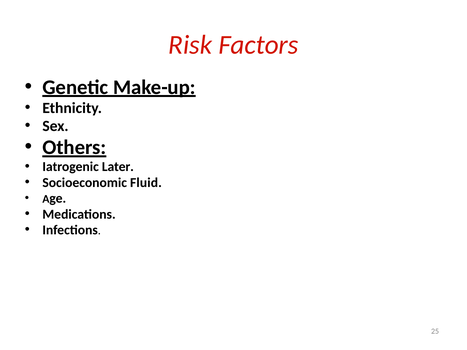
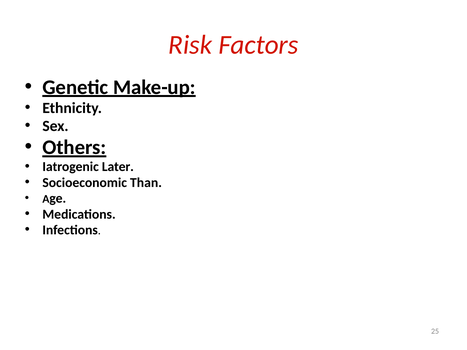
Fluid: Fluid -> Than
